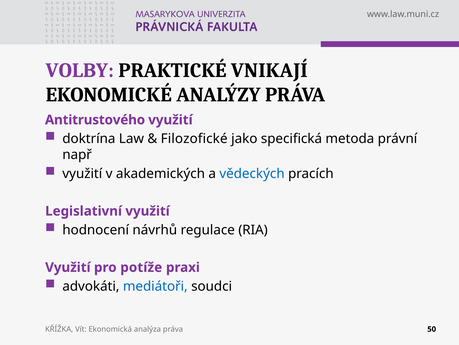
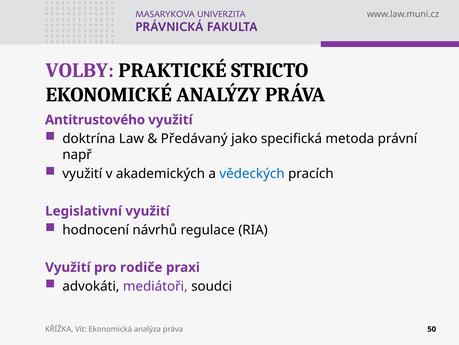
VNIKAJÍ: VNIKAJÍ -> STRICTO
Filozofické: Filozofické -> Předávaný
potíže: potíže -> rodiče
mediátoři colour: blue -> purple
